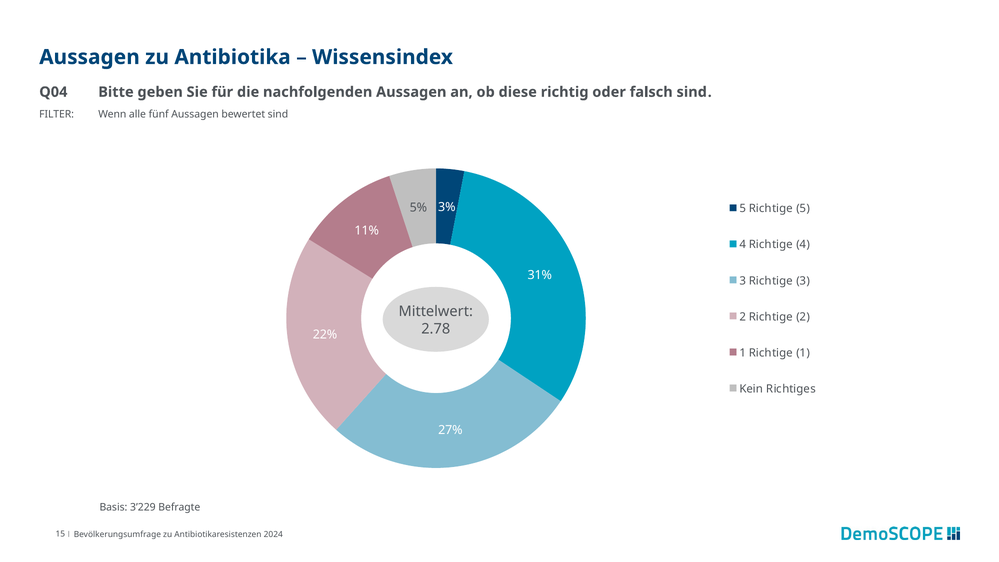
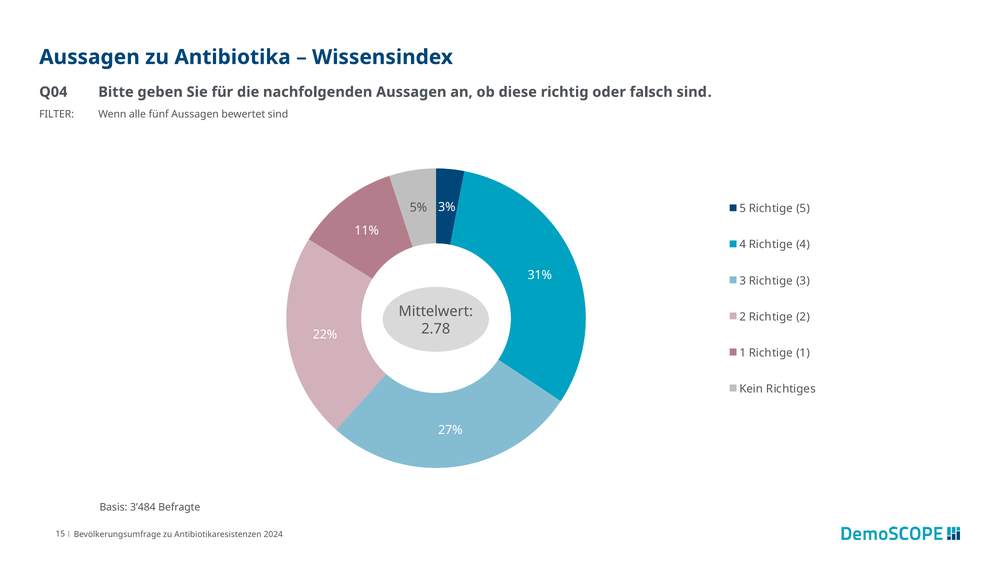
3’229: 3’229 -> 3’484
